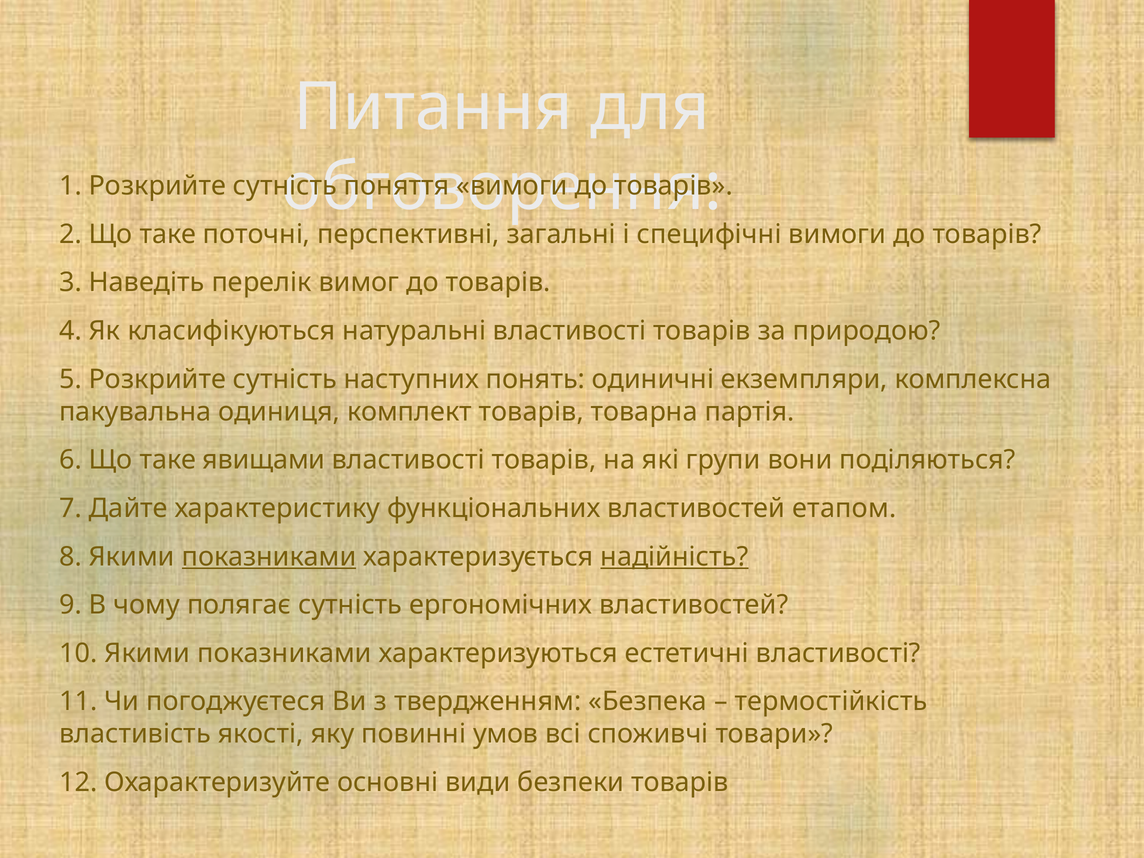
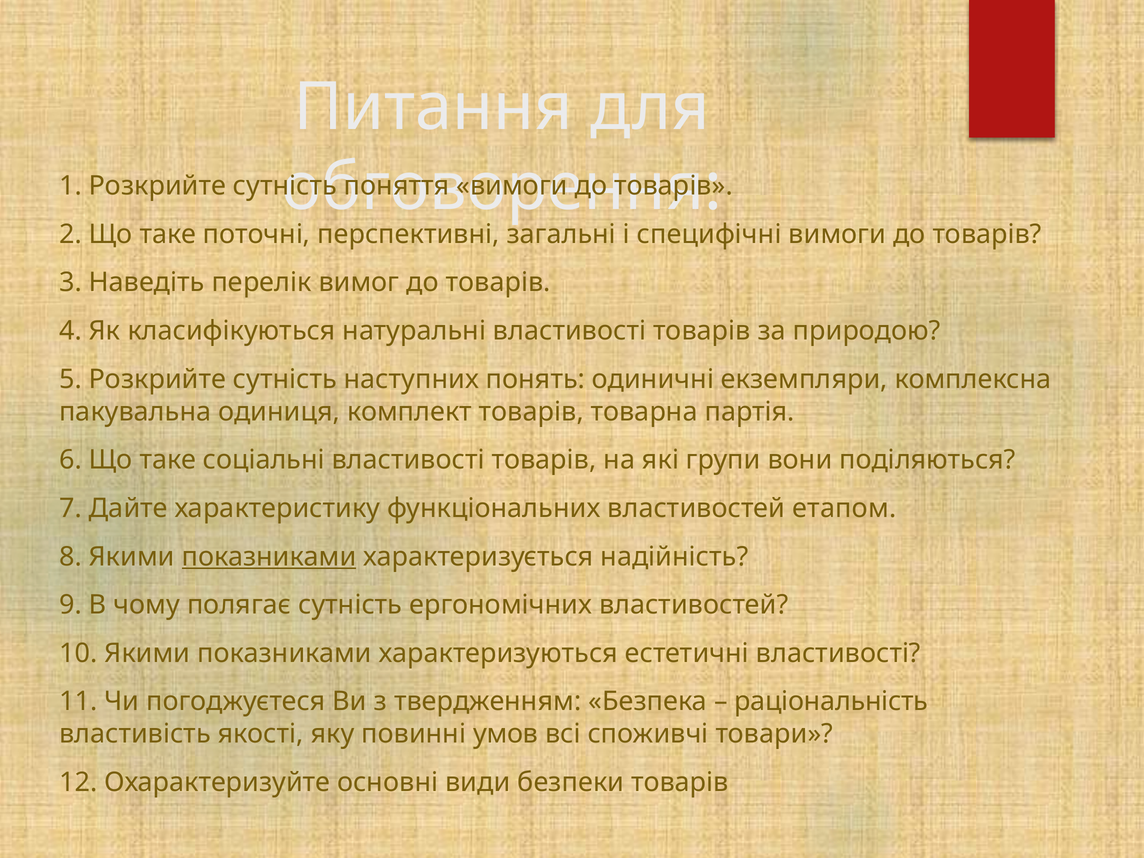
явищами: явищами -> соціальні
надійність underline: present -> none
термостійкість: термостійкість -> раціональність
